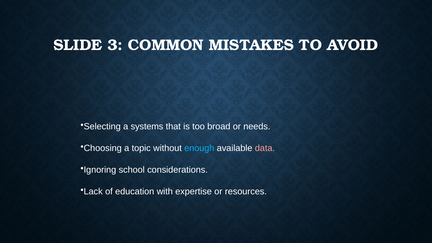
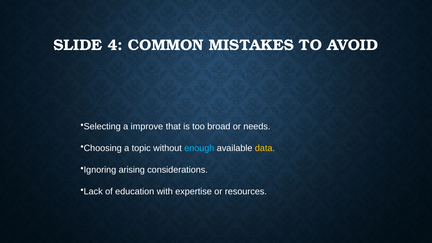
3: 3 -> 4
systems: systems -> improve
data colour: pink -> yellow
school: school -> arising
